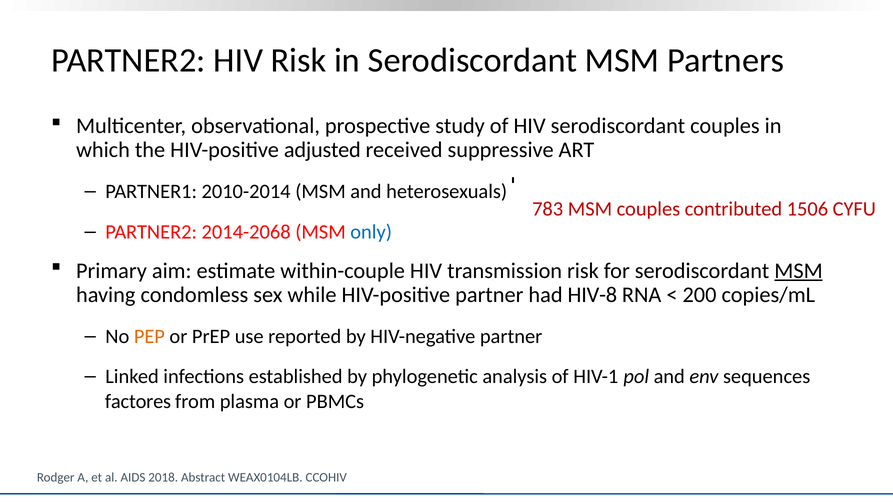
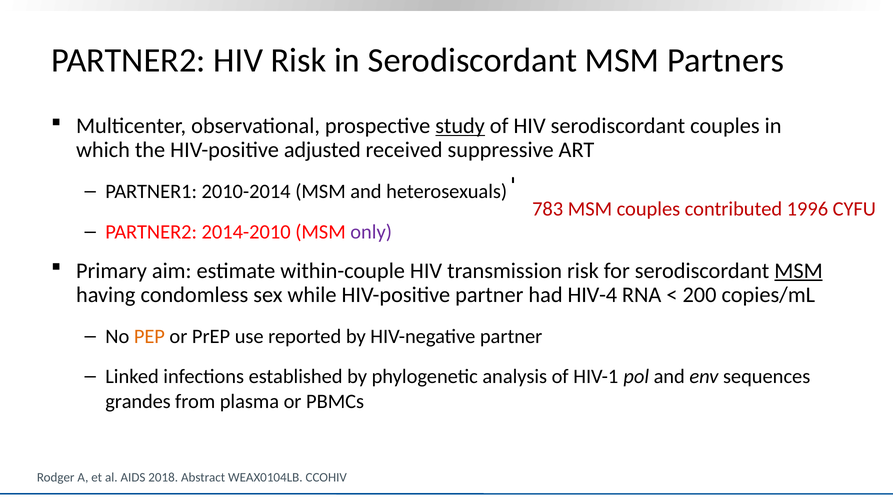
study underline: none -> present
1506: 1506 -> 1996
2014-2068: 2014-2068 -> 2014-2010
only colour: blue -> purple
HIV-8: HIV-8 -> HIV-4
factores: factores -> grandes
